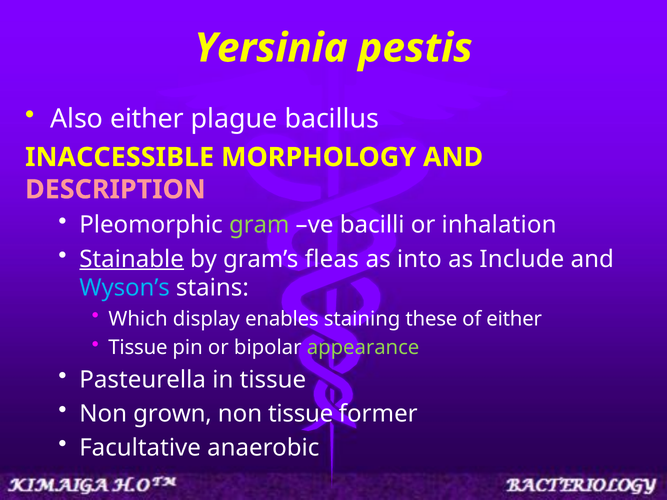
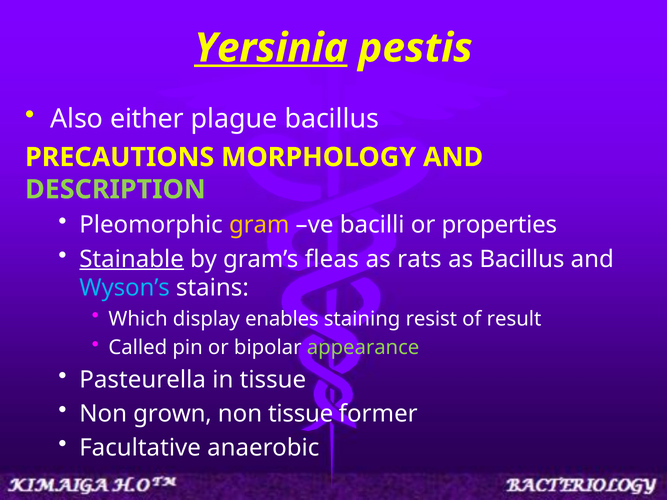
Yersinia underline: none -> present
INACCESSIBLE: INACCESSIBLE -> PRECAUTIONS
DESCRIPTION colour: pink -> light green
gram colour: light green -> yellow
inhalation: inhalation -> properties
into: into -> rats
as Include: Include -> Bacillus
these: these -> resist
of either: either -> result
Tissue at (138, 348): Tissue -> Called
